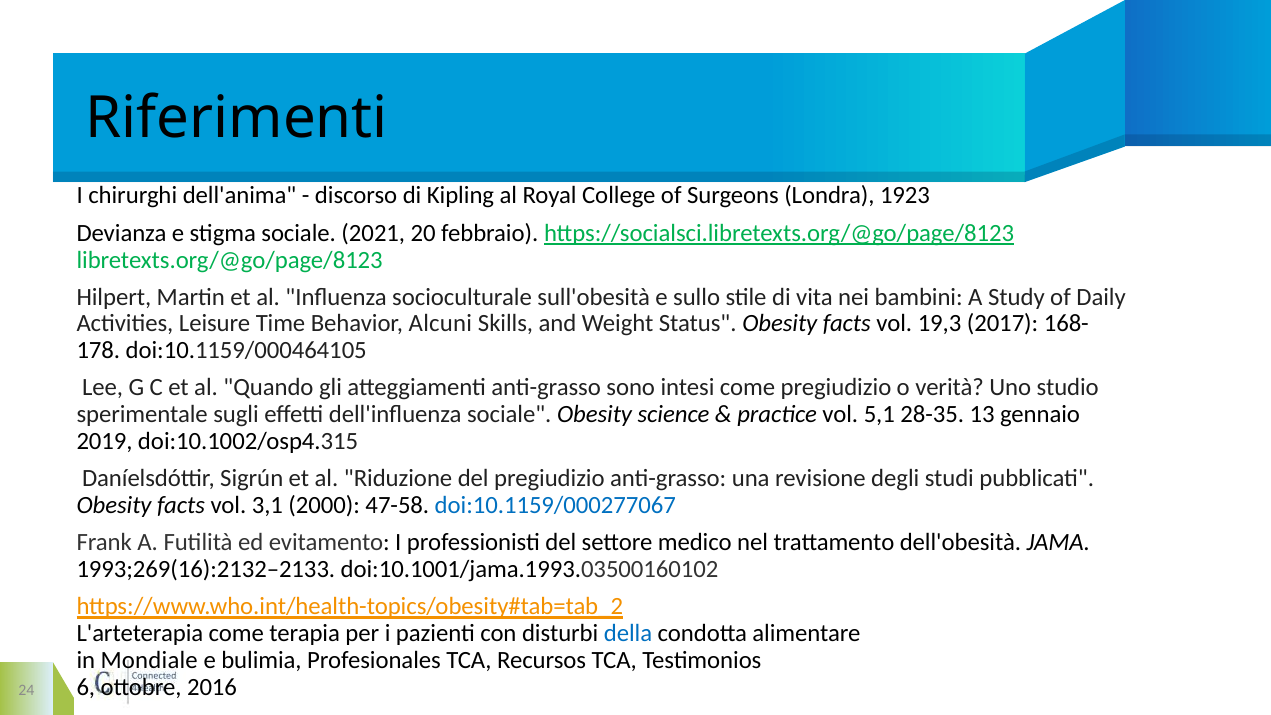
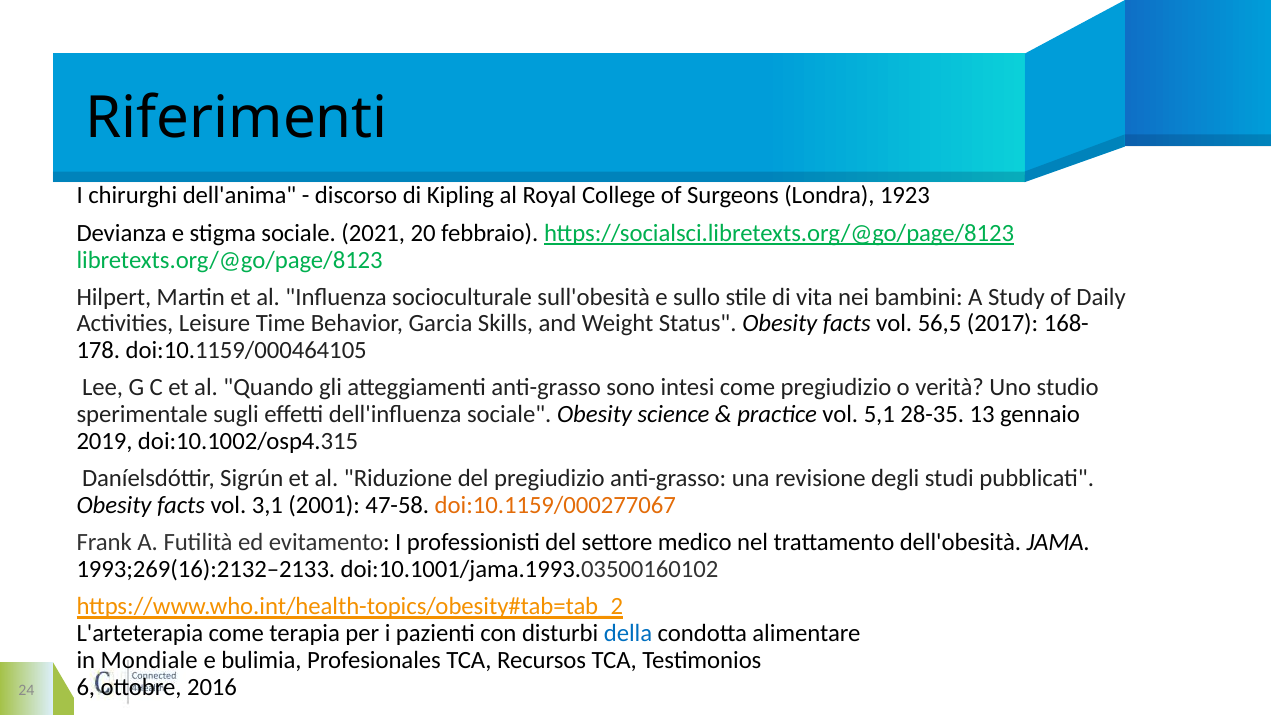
Alcuni: Alcuni -> Garcia
19,3: 19,3 -> 56,5
2000: 2000 -> 2001
doi:10.1159/000277067 colour: blue -> orange
